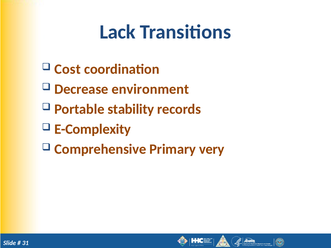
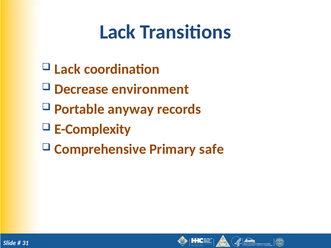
Cost at (68, 69): Cost -> Lack
stability: stability -> anyway
very: very -> safe
